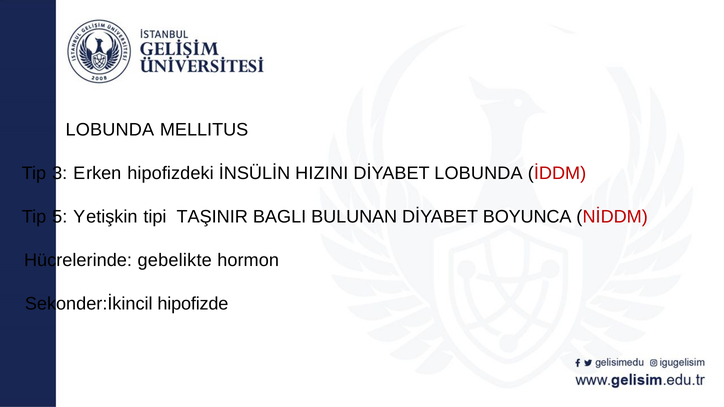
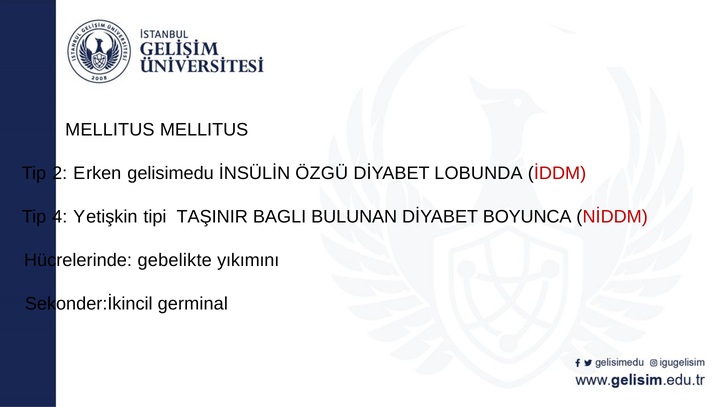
LOBUNDA at (110, 130): LOBUNDA -> MELLITUS
3: 3 -> 2
Erken hipofizdeki: hipofizdeki -> gelisimedu
HIZINI: HIZINI -> ÖZGÜ
5: 5 -> 4
hormon: hormon -> yıkımını
hipofizde: hipofizde -> germinal
